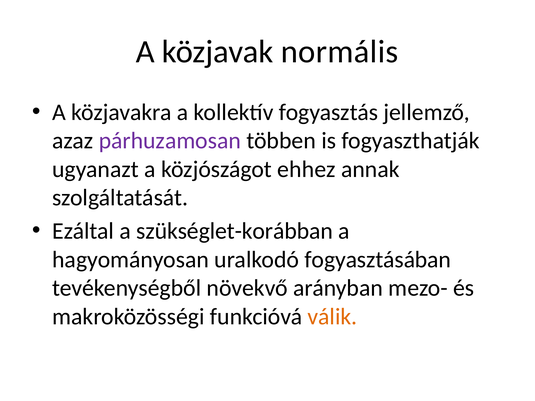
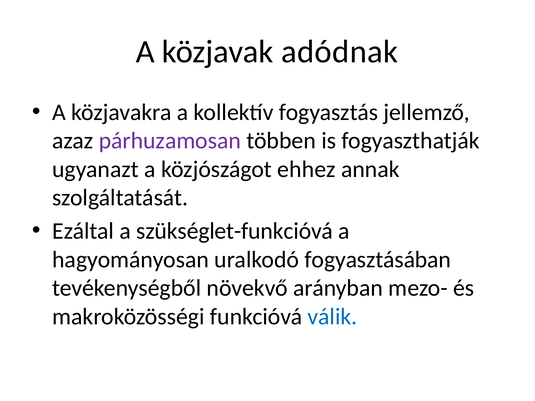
normális: normális -> adódnak
szükséglet-korábban: szükséglet-korábban -> szükséglet-funkcióvá
válik colour: orange -> blue
